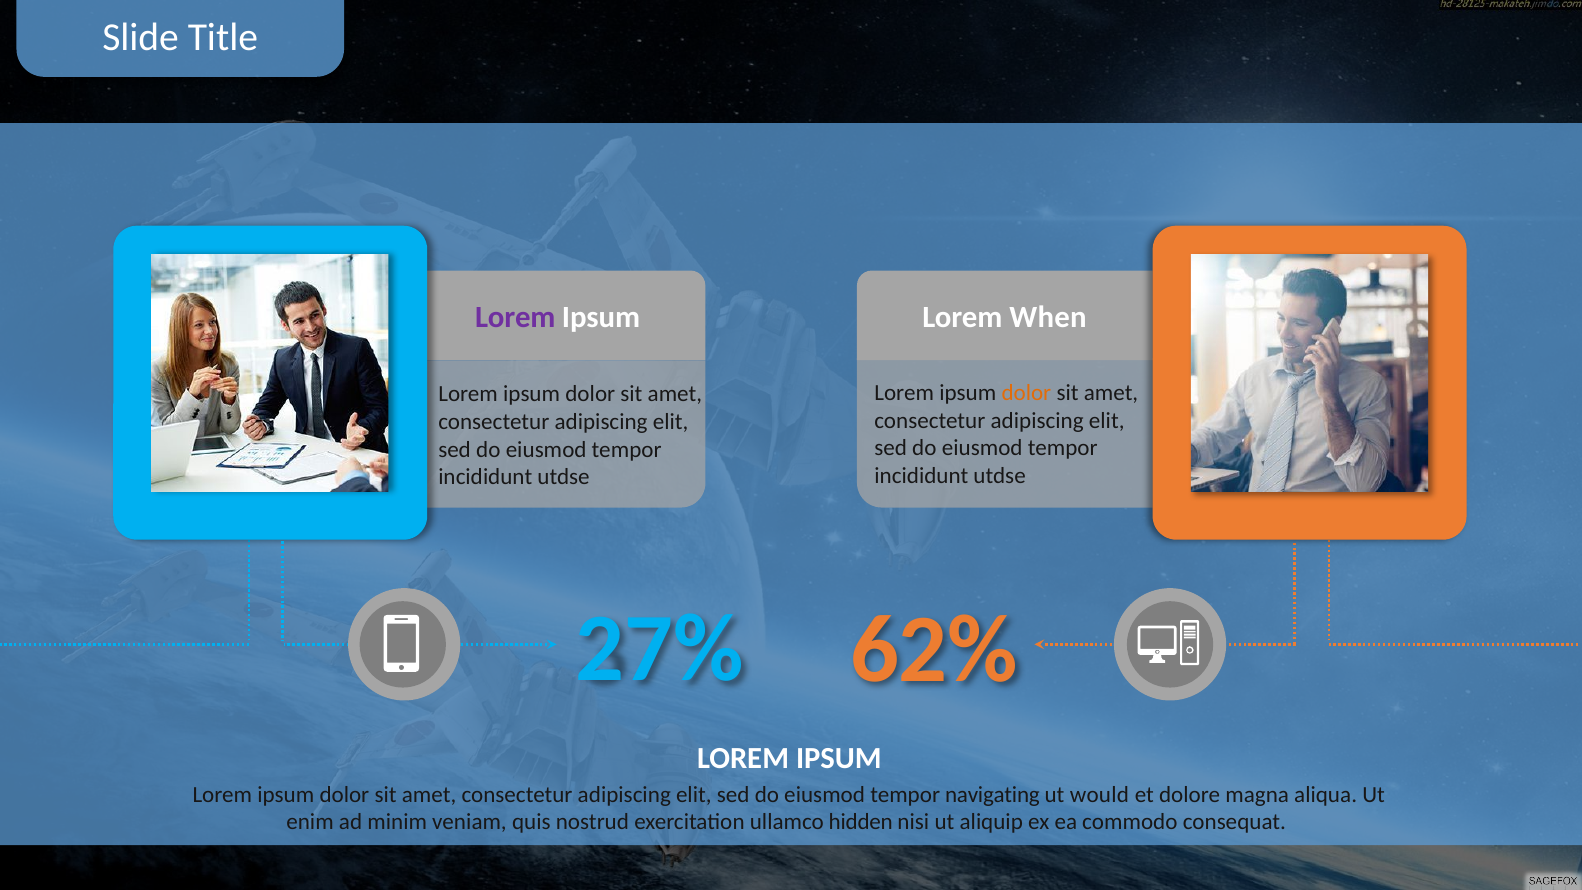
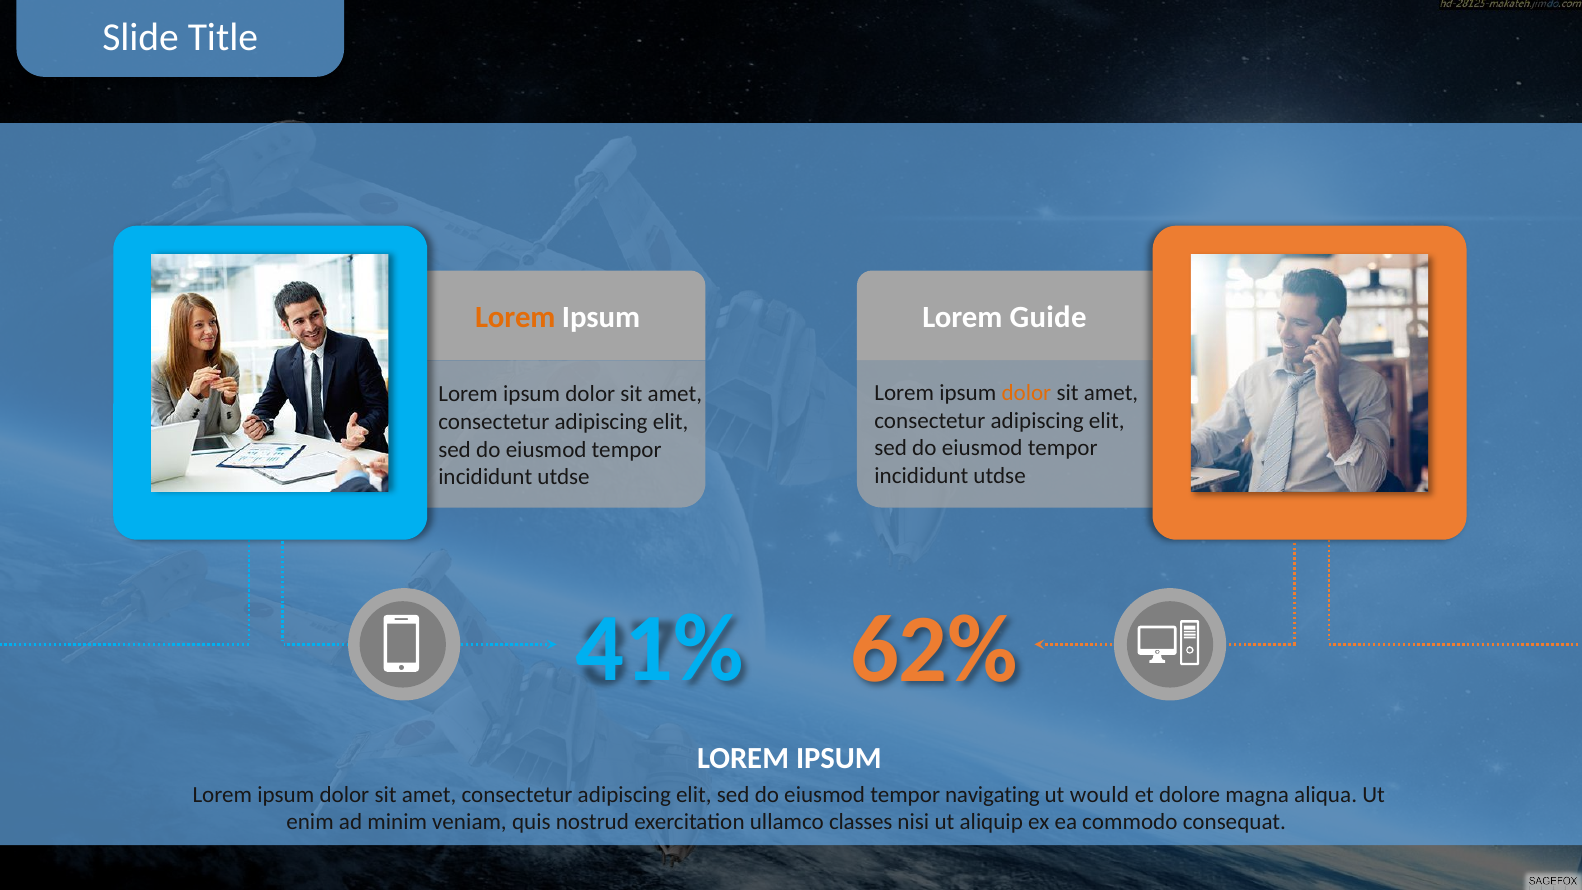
Lorem at (515, 317) colour: purple -> orange
When: When -> Guide
27%: 27% -> 41%
hidden: hidden -> classes
